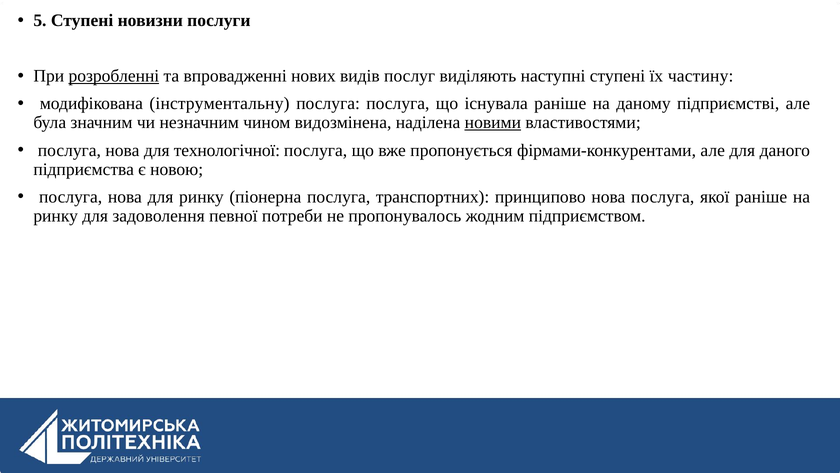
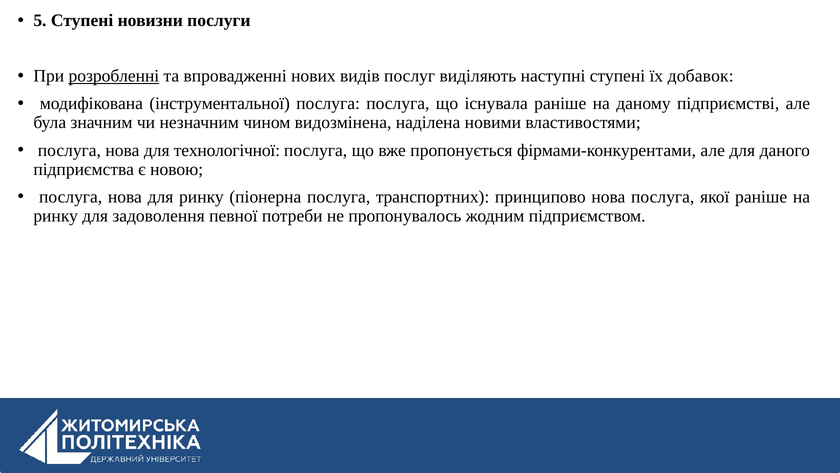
частину: частину -> добавок
інструментальну: інструментальну -> інструментальної
новими underline: present -> none
